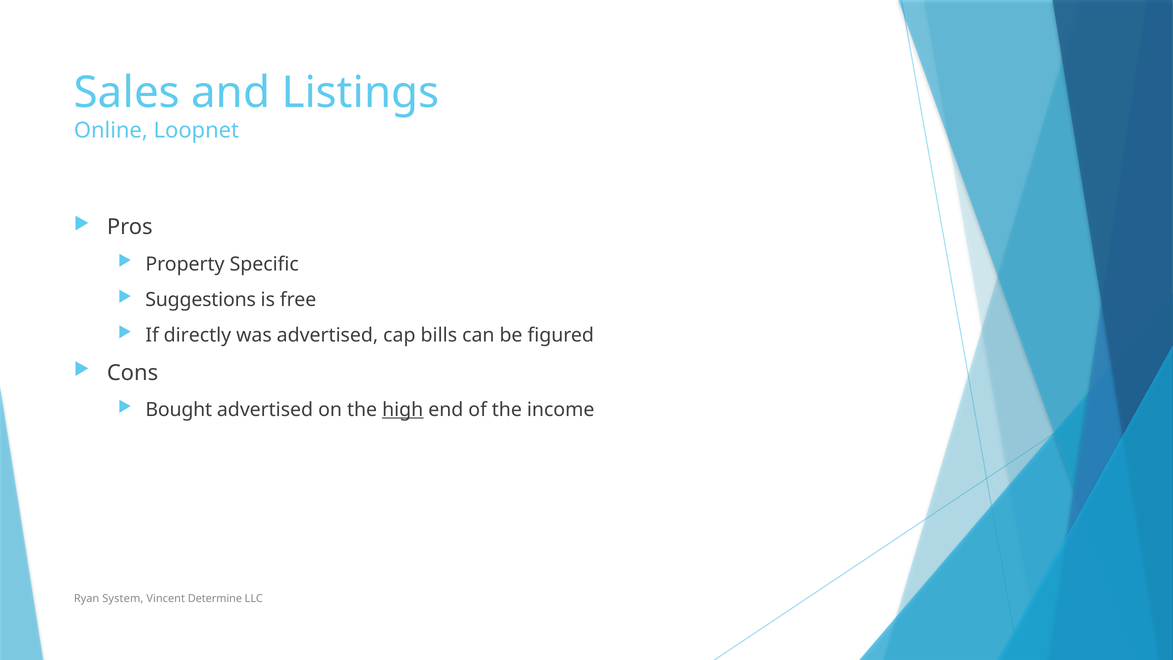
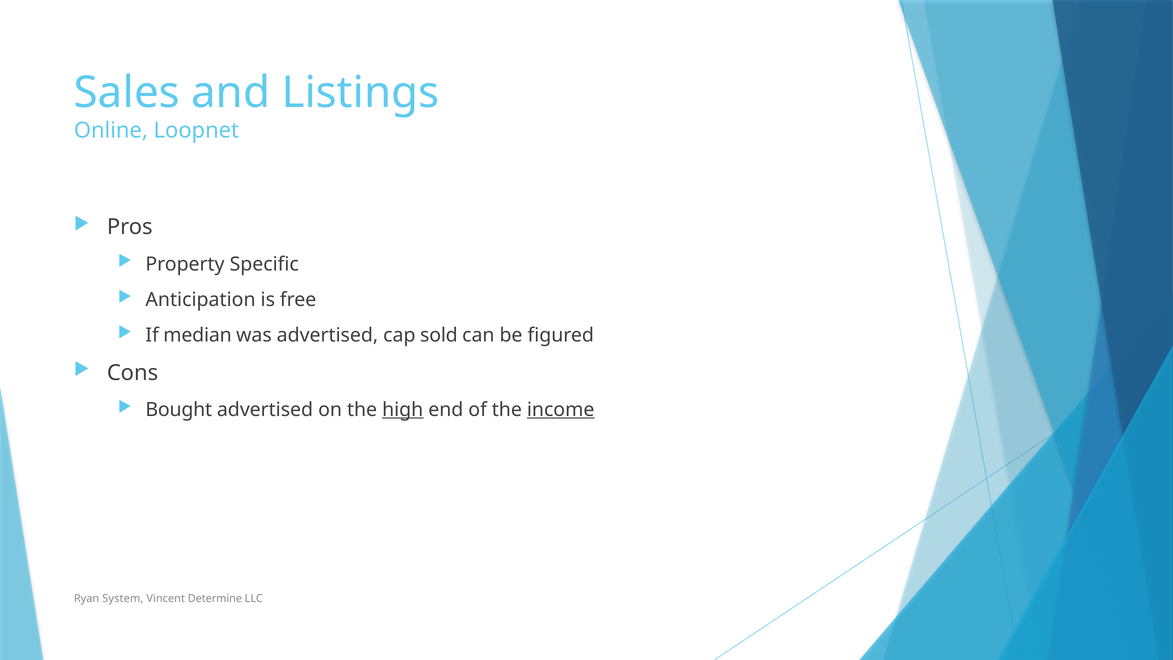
Suggestions: Suggestions -> Anticipation
directly: directly -> median
bills: bills -> sold
income underline: none -> present
